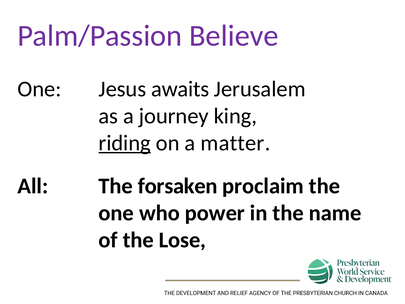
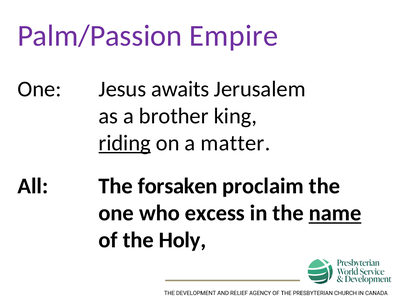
Believe: Believe -> Empire
journey: journey -> brother
power: power -> excess
name underline: none -> present
Lose: Lose -> Holy
